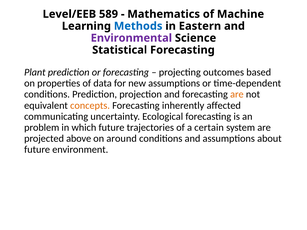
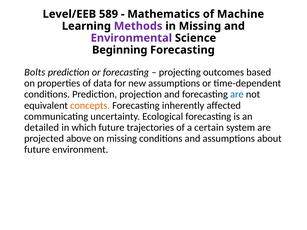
Methods colour: blue -> purple
in Eastern: Eastern -> Missing
Statistical: Statistical -> Beginning
Plant: Plant -> Bolts
are at (237, 94) colour: orange -> blue
problem: problem -> detailed
on around: around -> missing
